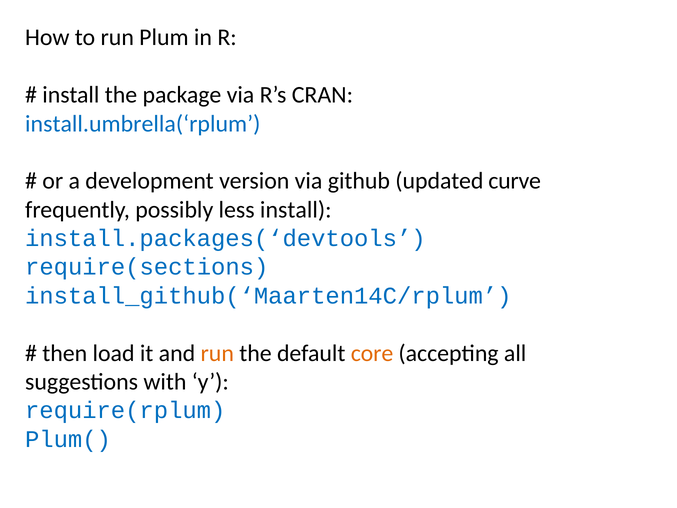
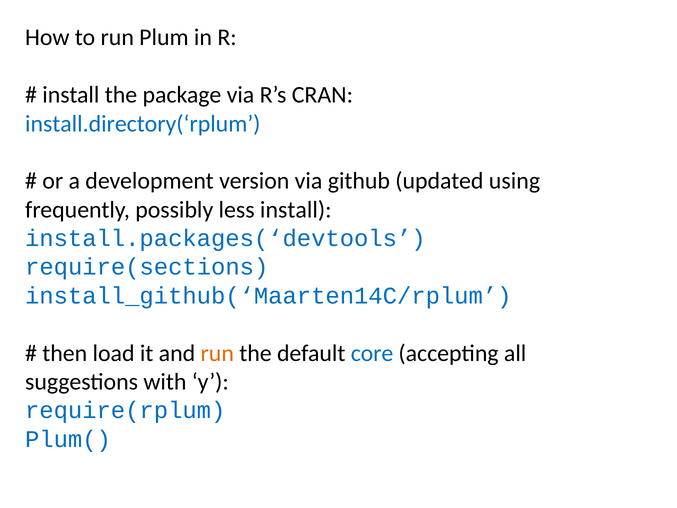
install.umbrella(‘rplum: install.umbrella(‘rplum -> install.directory(‘rplum
curve: curve -> using
core colour: orange -> blue
